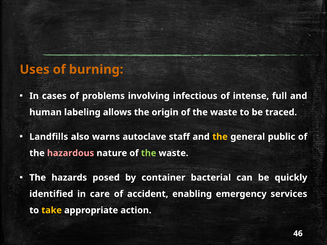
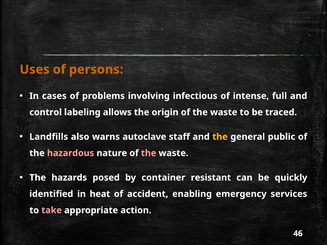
burning: burning -> persons
human: human -> control
the at (149, 153) colour: light green -> pink
bacterial: bacterial -> resistant
care: care -> heat
take colour: yellow -> pink
